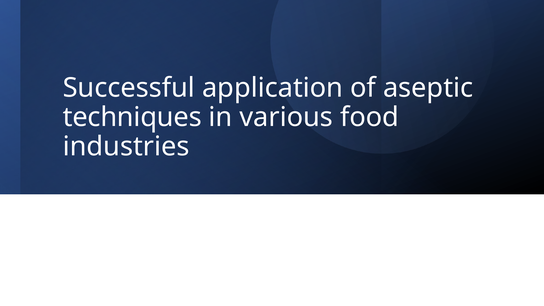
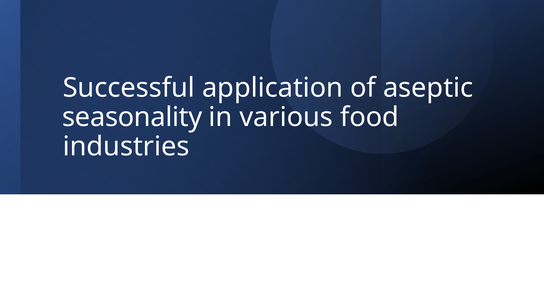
techniques: techniques -> seasonality
